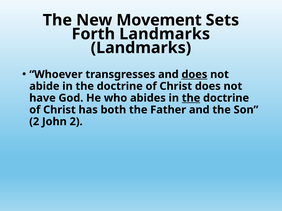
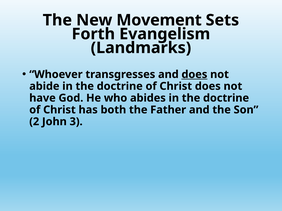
Forth Landmarks: Landmarks -> Evangelism
the at (191, 98) underline: present -> none
John 2: 2 -> 3
